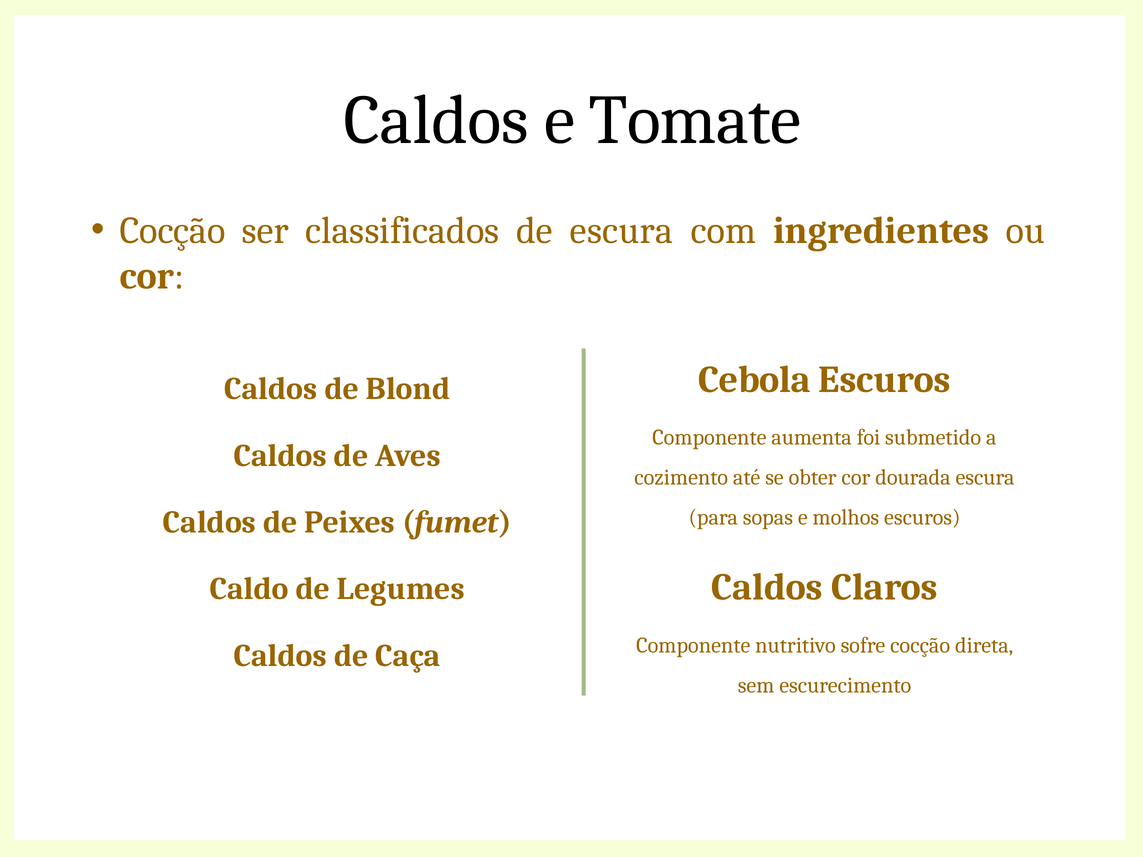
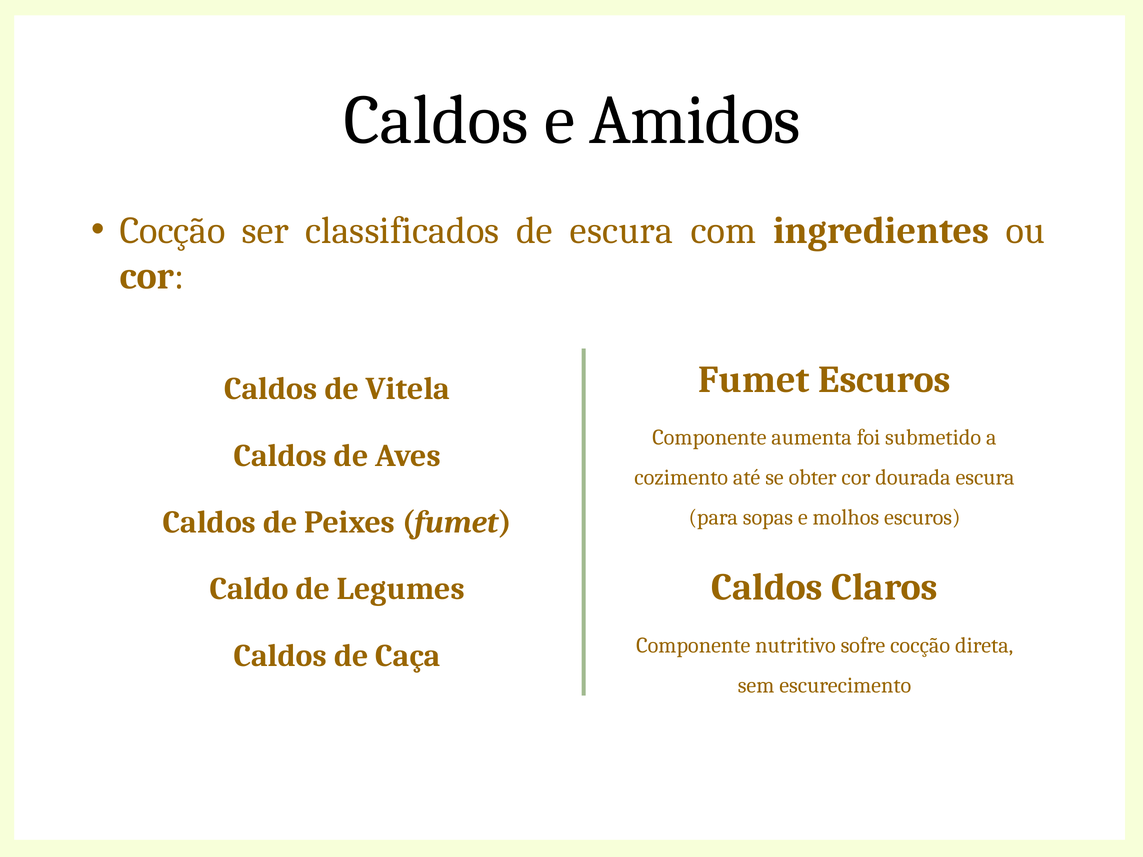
Tomate: Tomate -> Amidos
Cebola at (754, 380): Cebola -> Fumet
Blond: Blond -> Vitela
